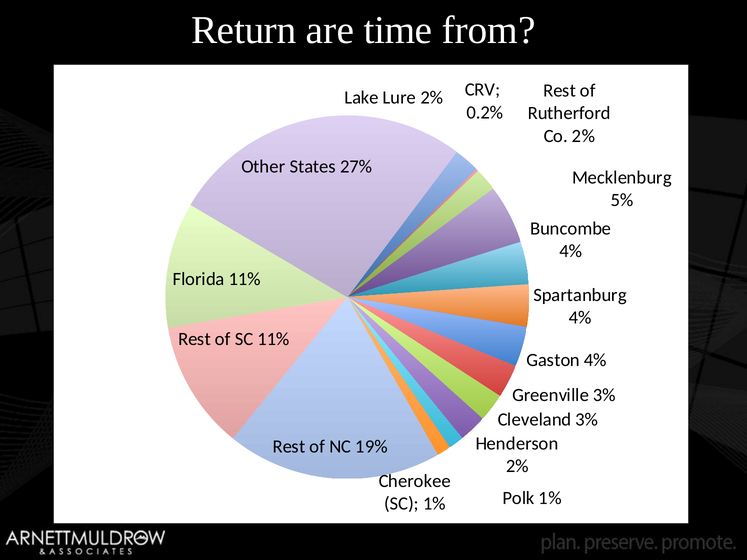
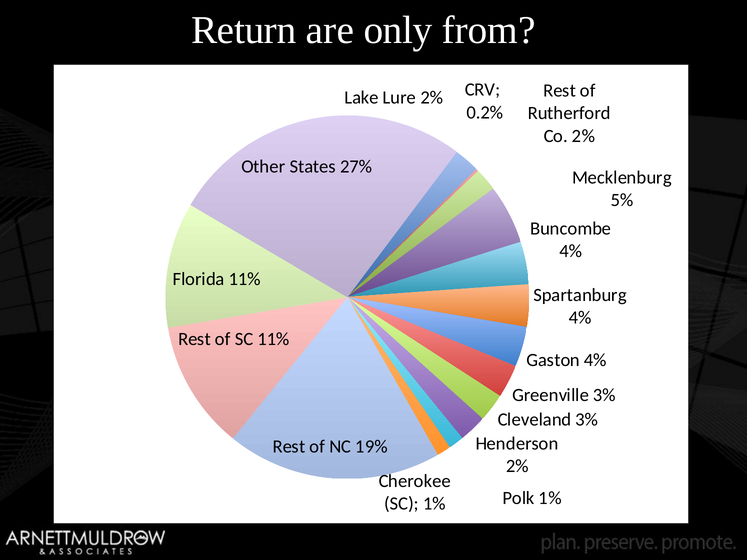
time: time -> only
